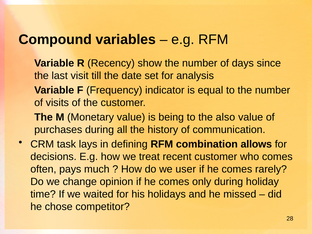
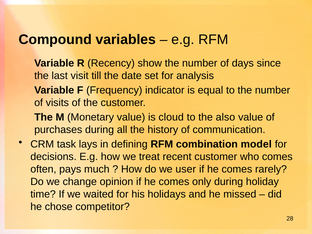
being: being -> cloud
allows: allows -> model
